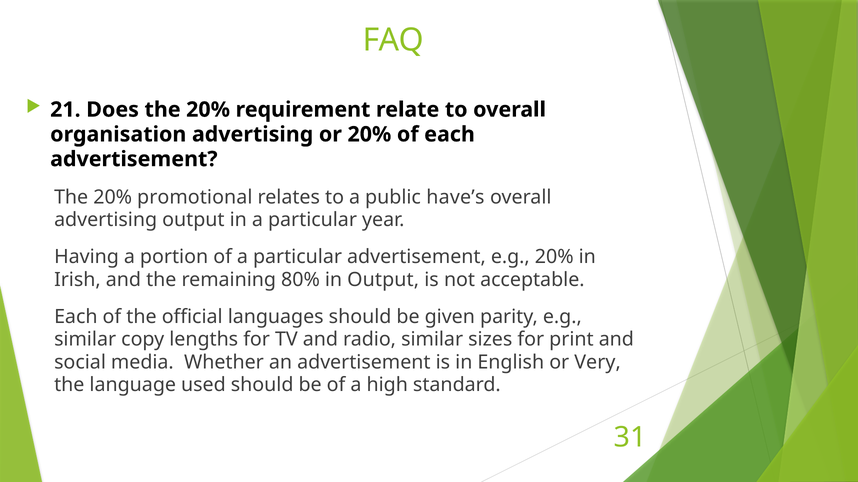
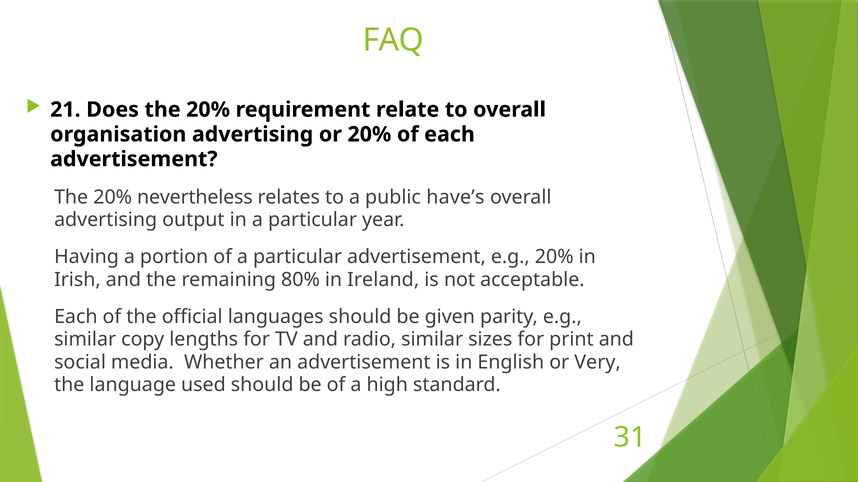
promotional: promotional -> nevertheless
in Output: Output -> Ireland
